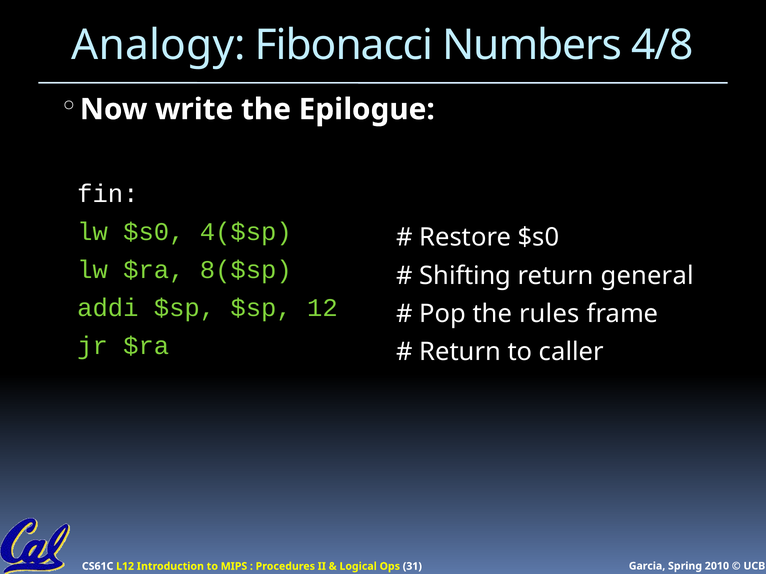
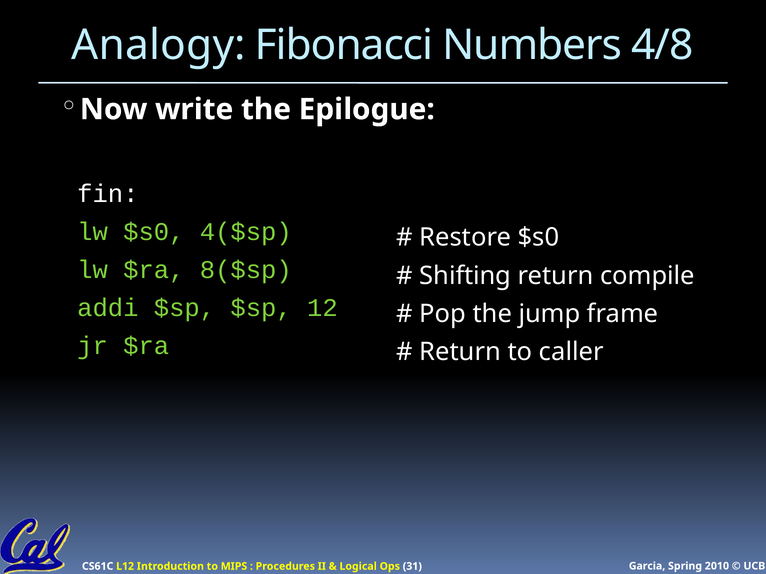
general: general -> compile
rules: rules -> jump
